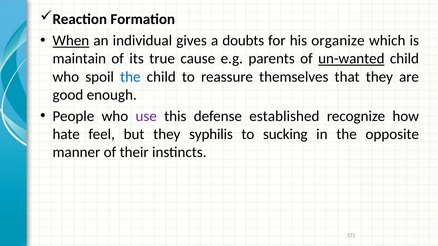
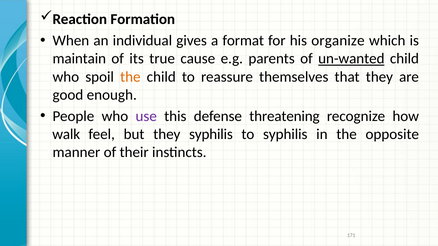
When underline: present -> none
doubts: doubts -> format
the at (130, 77) colour: blue -> orange
established: established -> threatening
hate: hate -> walk
to sucking: sucking -> syphilis
